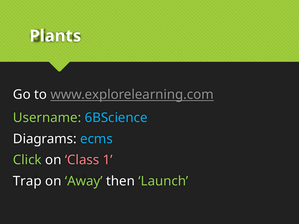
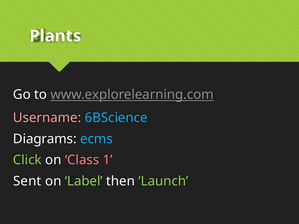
Username colour: light green -> pink
Trap: Trap -> Sent
Away: Away -> Label
